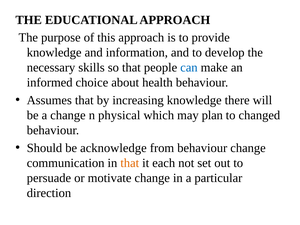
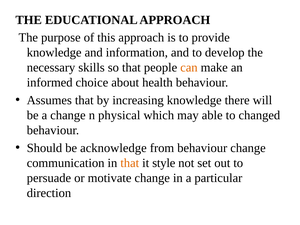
can colour: blue -> orange
plan: plan -> able
each: each -> style
